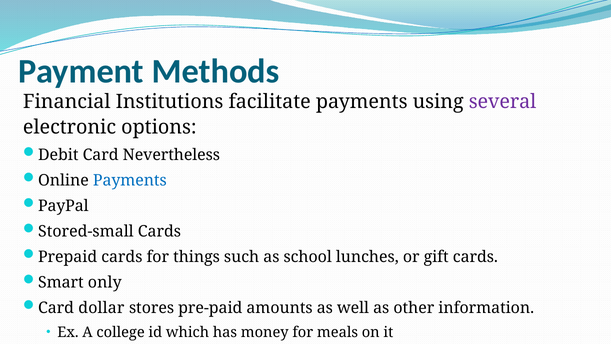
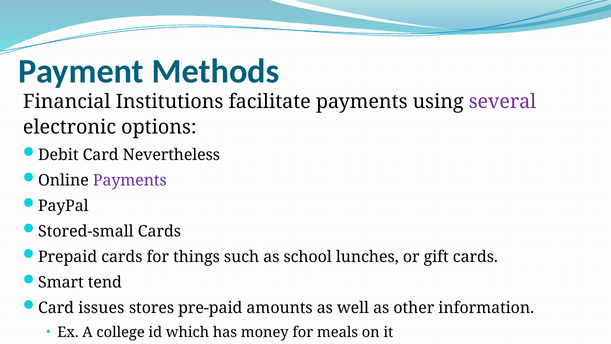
Payments at (130, 180) colour: blue -> purple
only: only -> tend
dollar: dollar -> issues
